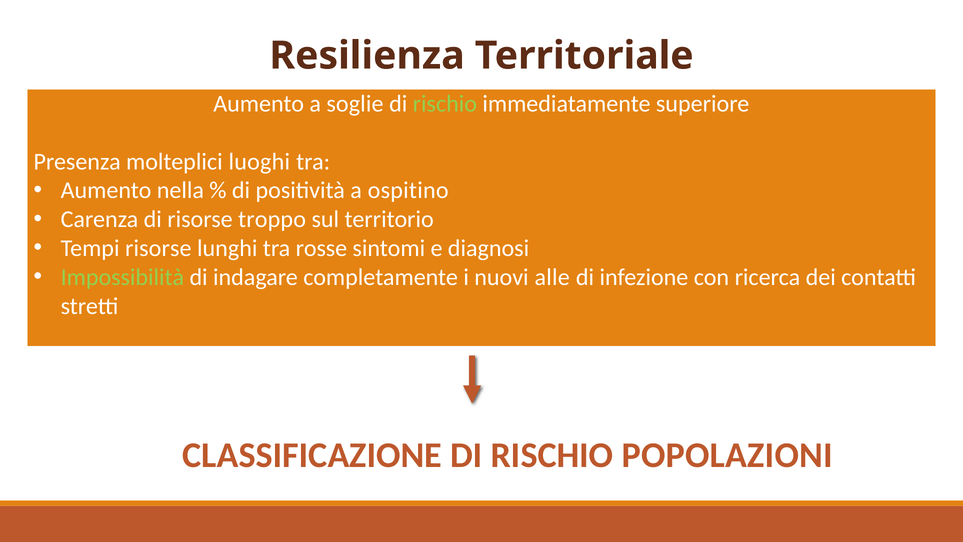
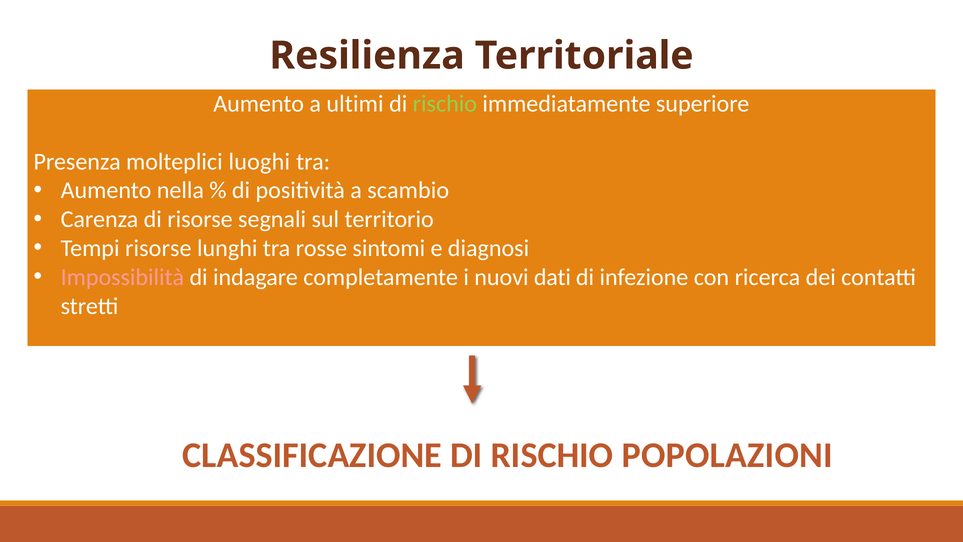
soglie: soglie -> ultimi
ospitino: ospitino -> scambio
troppo: troppo -> segnali
Impossibilità colour: light green -> pink
alle: alle -> dati
